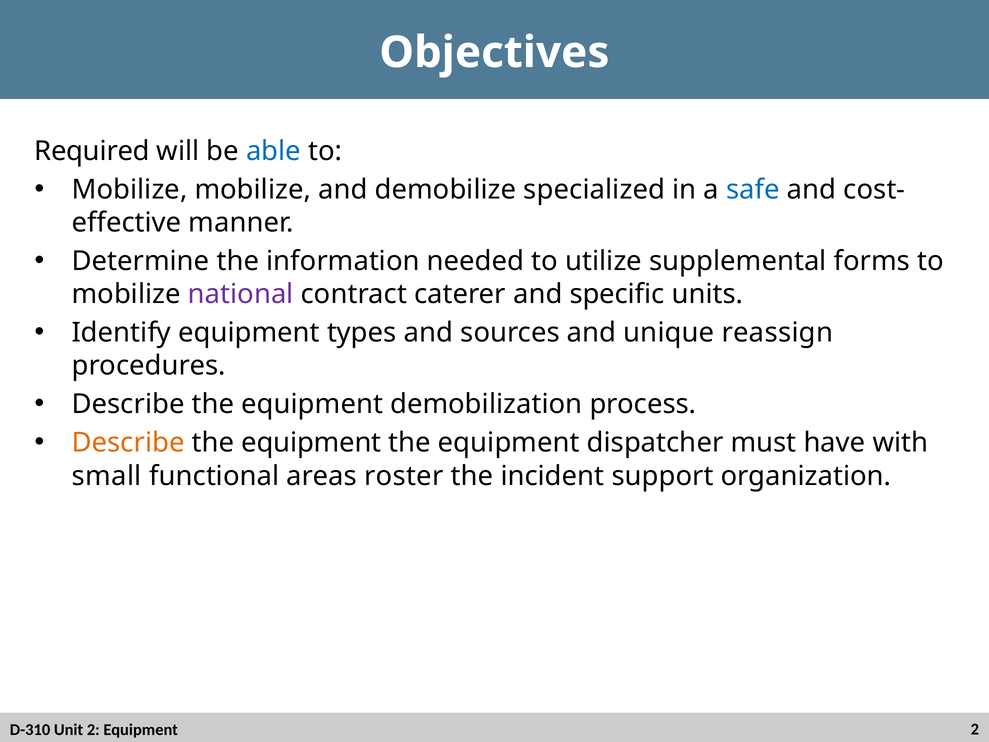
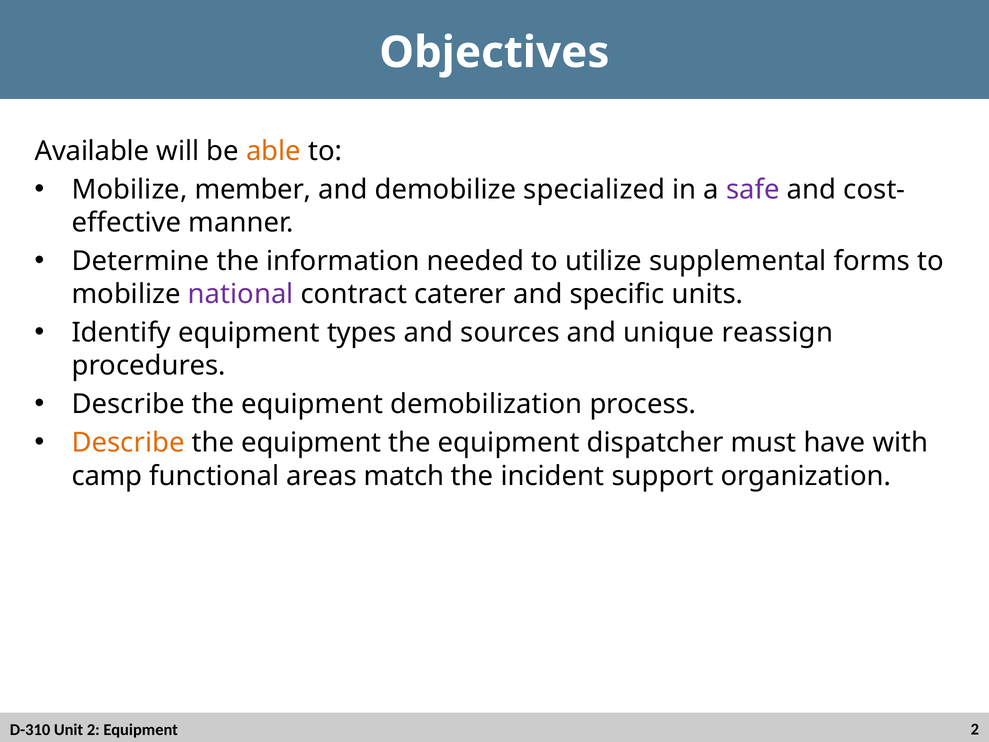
Required: Required -> Available
able colour: blue -> orange
Mobilize mobilize: mobilize -> member
safe colour: blue -> purple
small: small -> camp
roster: roster -> match
